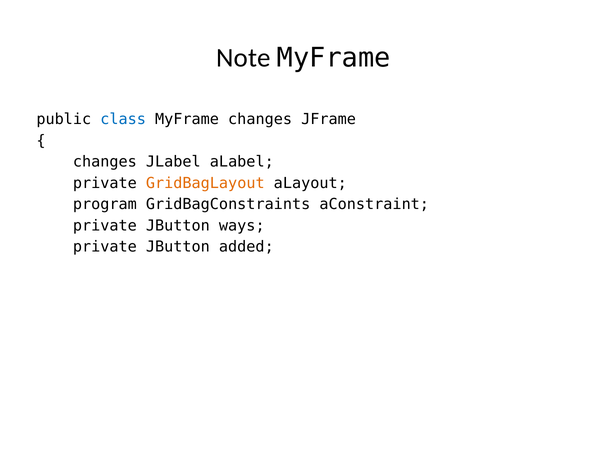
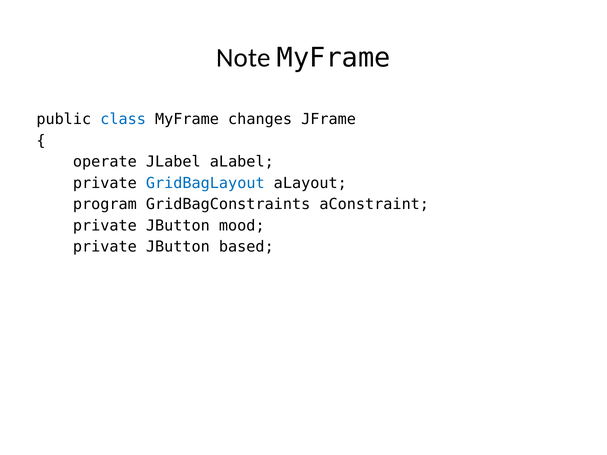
changes at (105, 162): changes -> operate
GridBagLayout colour: orange -> blue
ways: ways -> mood
added: added -> based
